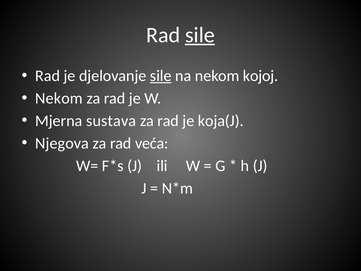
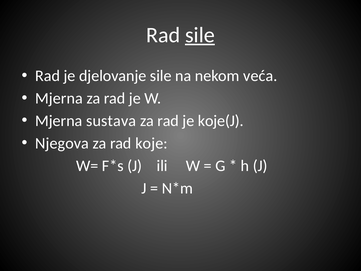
sile at (161, 76) underline: present -> none
kojoj: kojoj -> veća
Nekom at (59, 98): Nekom -> Mjerna
koja(J: koja(J -> koje(J
veća: veća -> koje
